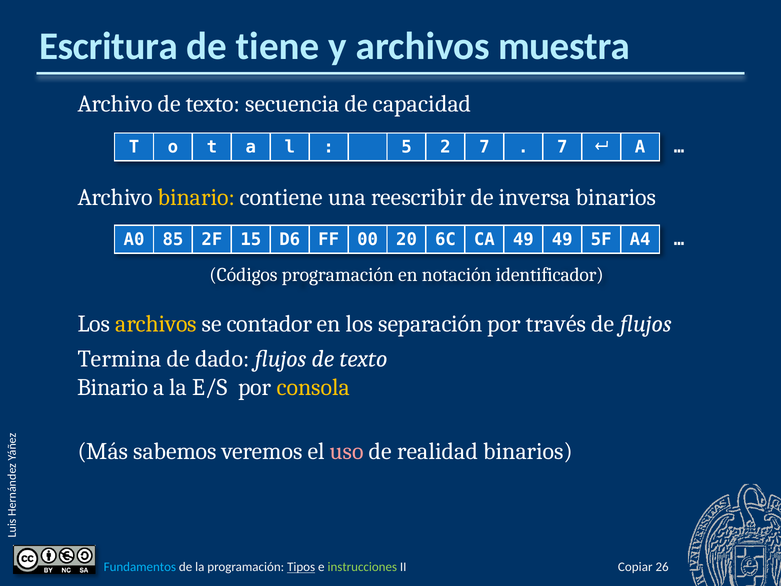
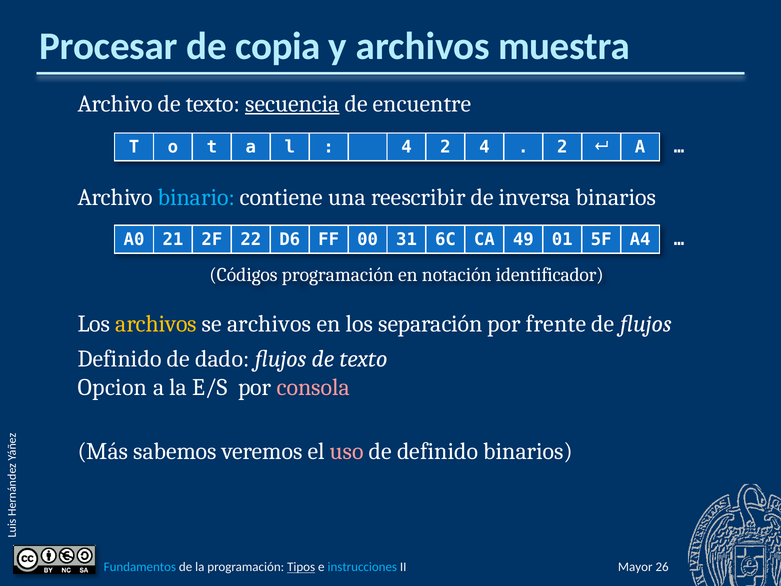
Escritura: Escritura -> Procesar
tiene: tiene -> copia
secuencia underline: none -> present
capacidad: capacidad -> encuentre
5 at (407, 147): 5 -> 4
2 7: 7 -> 4
7 at (562, 147): 7 -> 2
binario at (196, 197) colour: yellow -> light blue
85: 85 -> 21
15: 15 -> 22
20: 20 -> 31
49 49: 49 -> 01
se contador: contador -> archivos
través: través -> frente
Termina at (120, 359): Termina -> Definido
Binario at (113, 387): Binario -> Opcion
consola colour: yellow -> pink
de realidad: realidad -> definido
instrucciones colour: light green -> light blue
Copiar: Copiar -> Mayor
